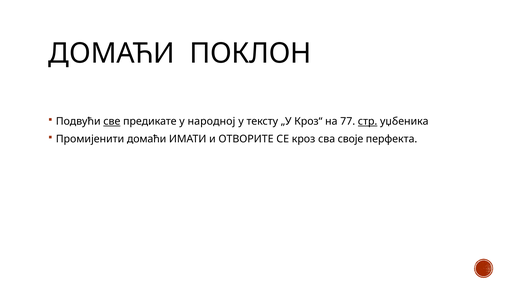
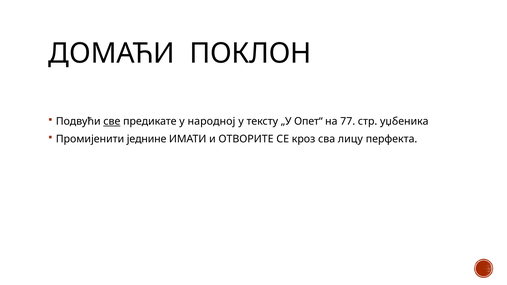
Кроз“: Кроз“ -> Опет“
стр underline: present -> none
Промијенити домаћи: домаћи -> једнине
своје: своје -> лицу
